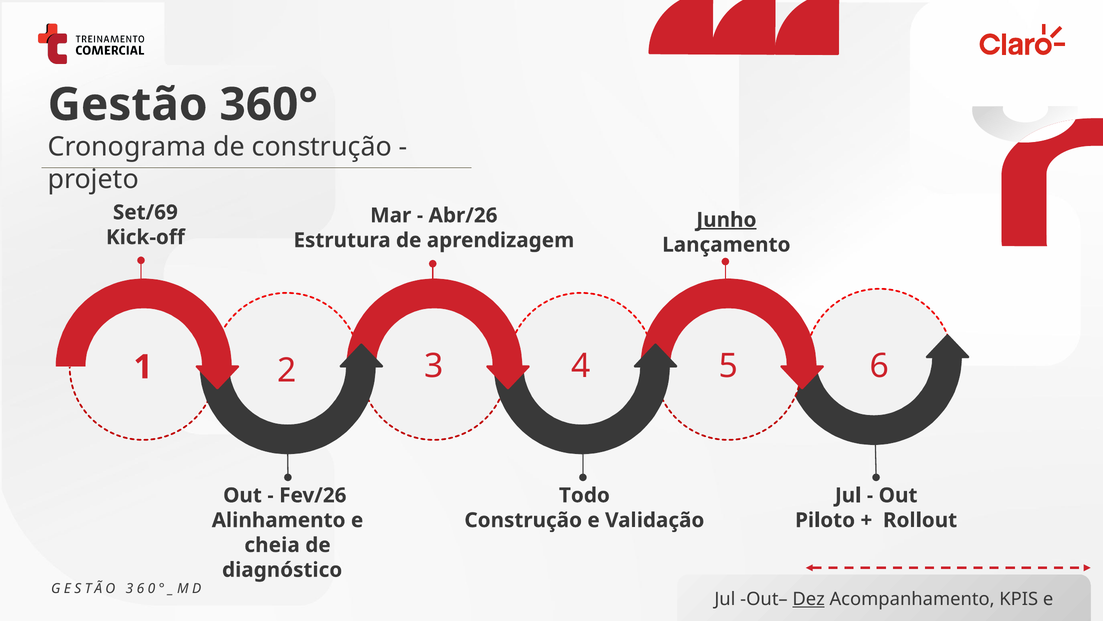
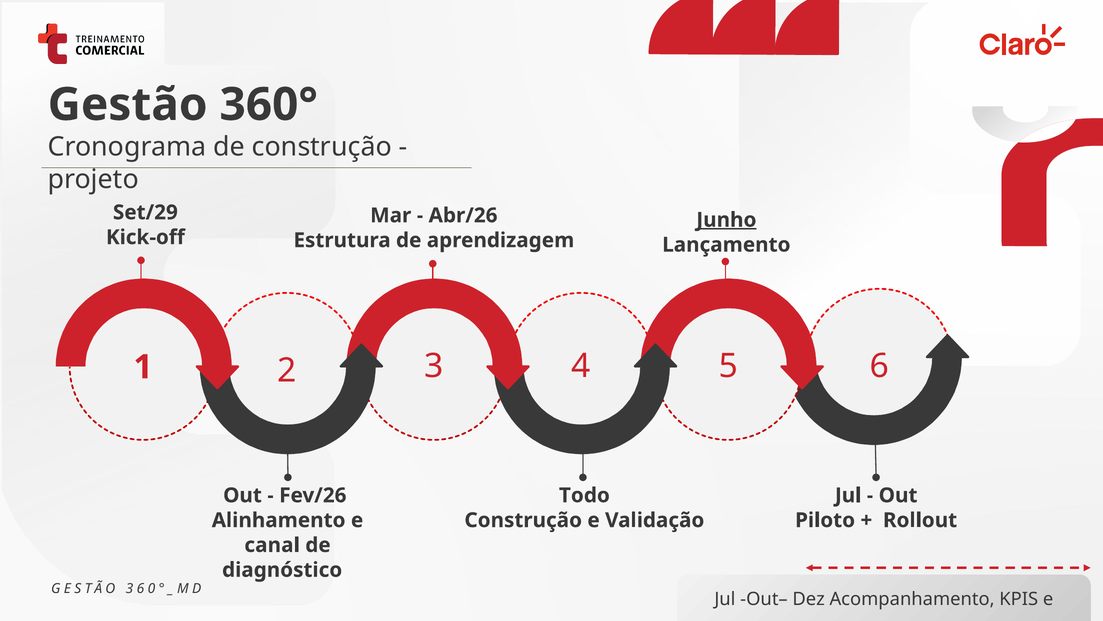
Set/69: Set/69 -> Set/29
cheia: cheia -> canal
Dez underline: present -> none
